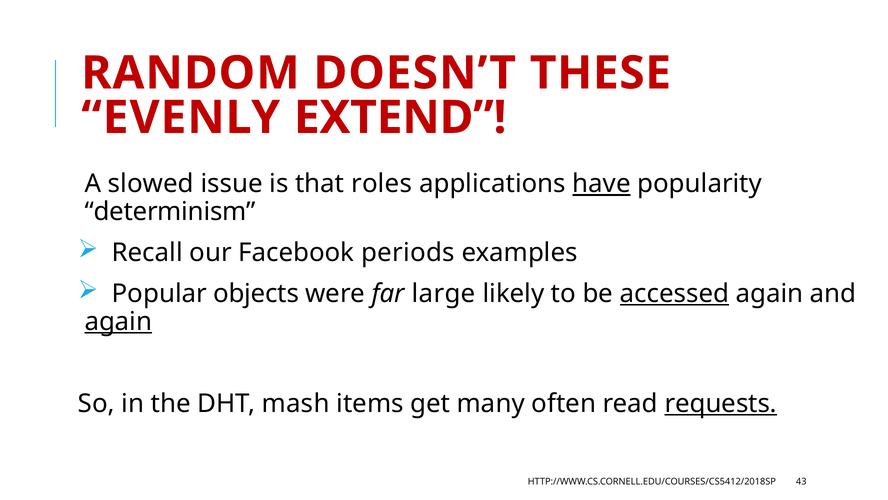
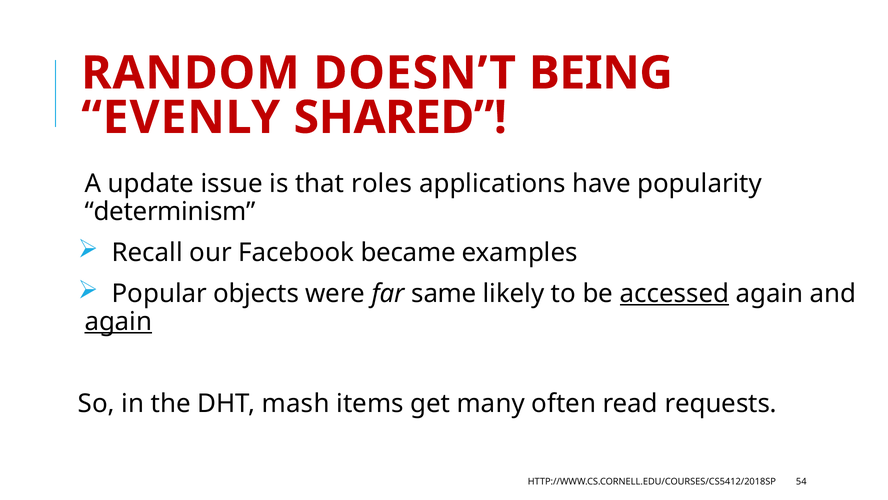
THESE: THESE -> BEING
EXTEND: EXTEND -> SHARED
slowed: slowed -> update
have underline: present -> none
periods: periods -> became
large: large -> same
requests underline: present -> none
43: 43 -> 54
